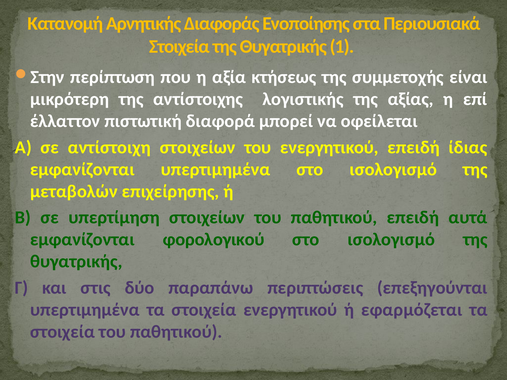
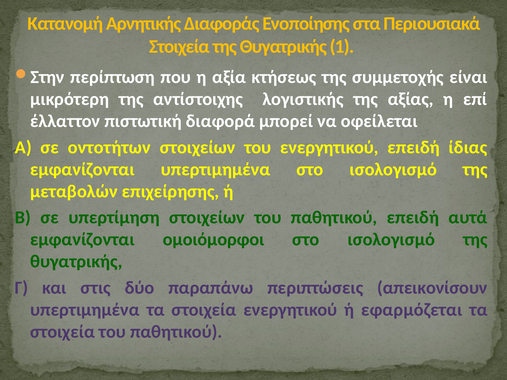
αντίστοιχη: αντίστοιχη -> οντοτήτων
φορολογικού: φορολογικού -> ομοιόμορφοι
επεξηγούνται: επεξηγούνται -> απεικονίσουν
